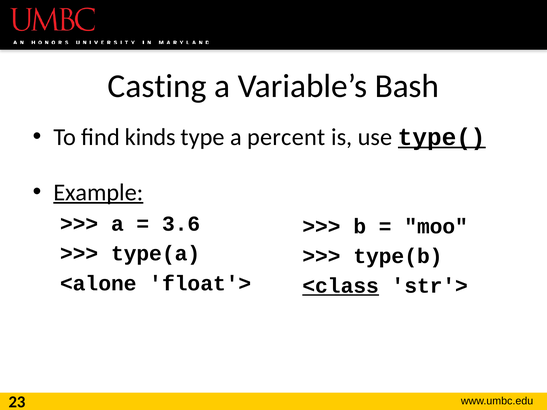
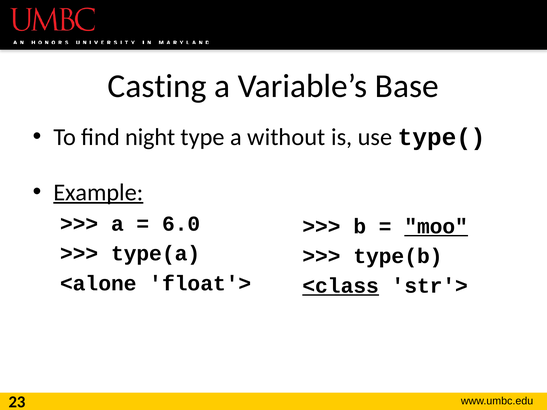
Bash: Bash -> Base
kinds: kinds -> night
percent: percent -> without
type( underline: present -> none
3.6: 3.6 -> 6.0
moo underline: none -> present
